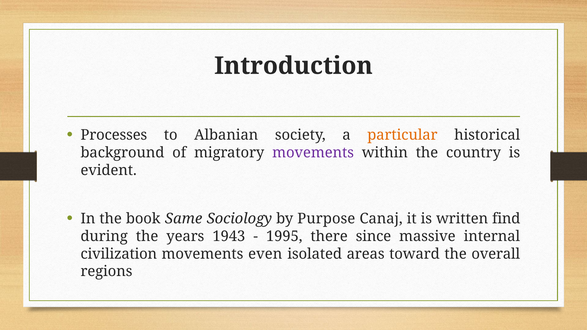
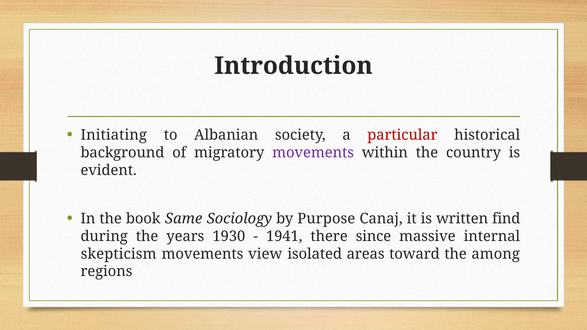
Processes: Processes -> Initiating
particular colour: orange -> red
1943: 1943 -> 1930
1995: 1995 -> 1941
civilization: civilization -> skepticism
even: even -> view
overall: overall -> among
